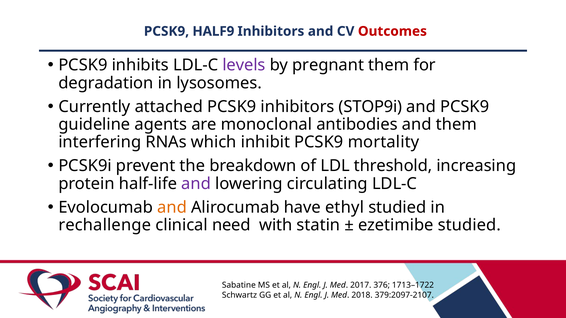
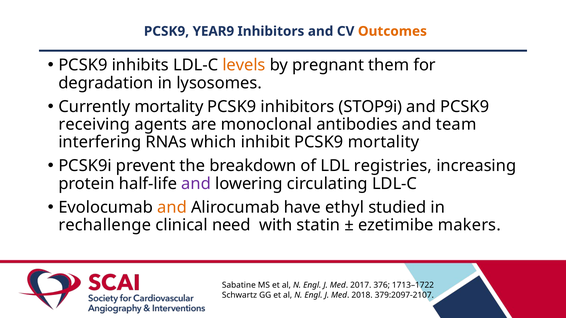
HALF9: HALF9 -> YEAR9
Outcomes colour: red -> orange
levels colour: purple -> orange
Currently attached: attached -> mortality
guideline: guideline -> receiving
and them: them -> team
threshold: threshold -> registries
ezetimibe studied: studied -> makers
